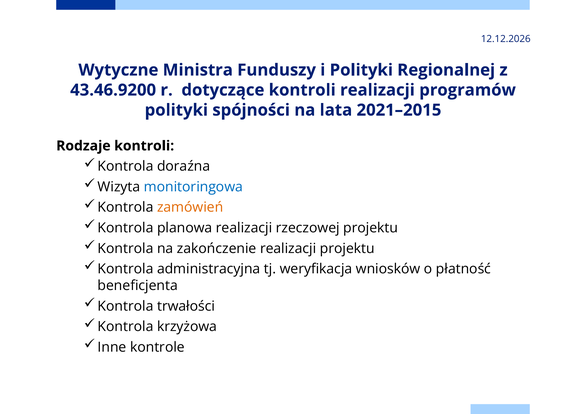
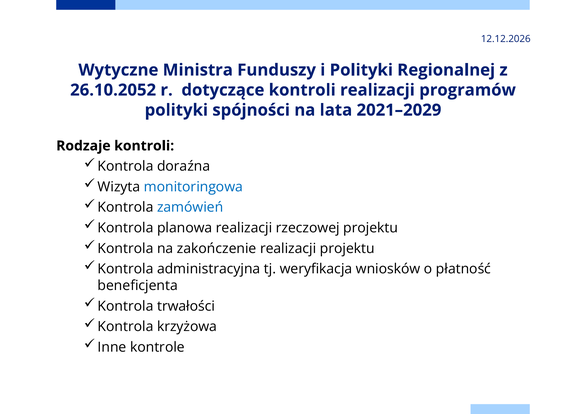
43.46.9200: 43.46.9200 -> 26.10.2052
2021–2015: 2021–2015 -> 2021–2029
zamówień colour: orange -> blue
